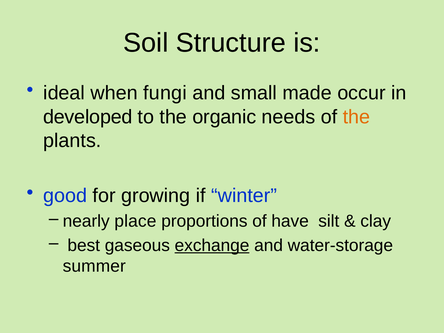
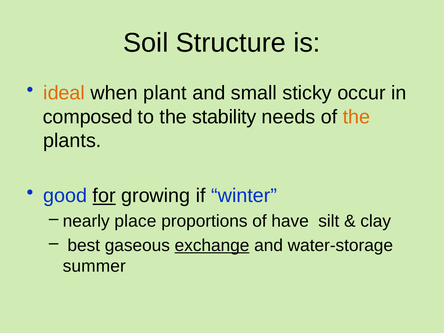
ideal colour: black -> orange
fungi: fungi -> plant
made: made -> sticky
developed: developed -> composed
organic: organic -> stability
for underline: none -> present
